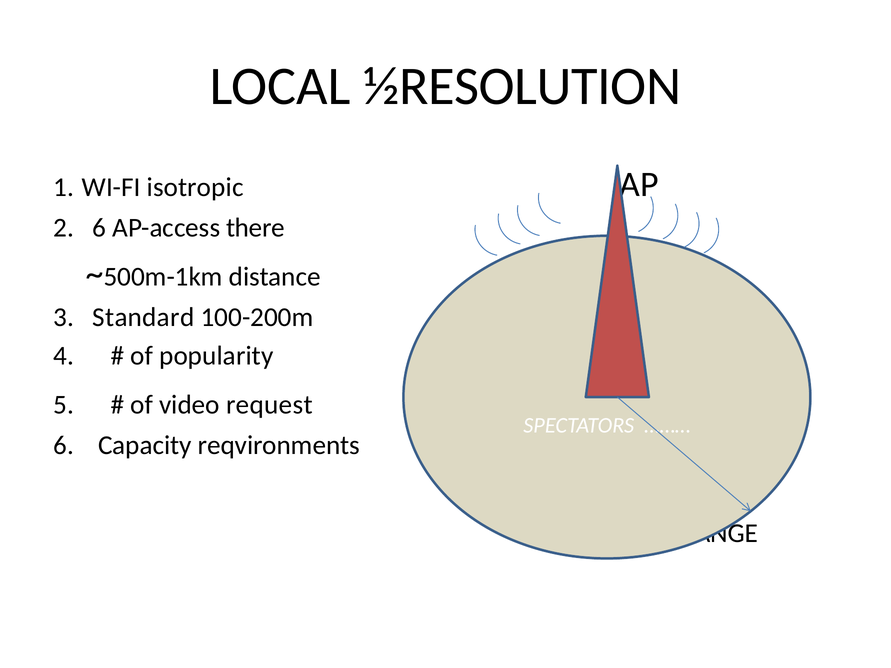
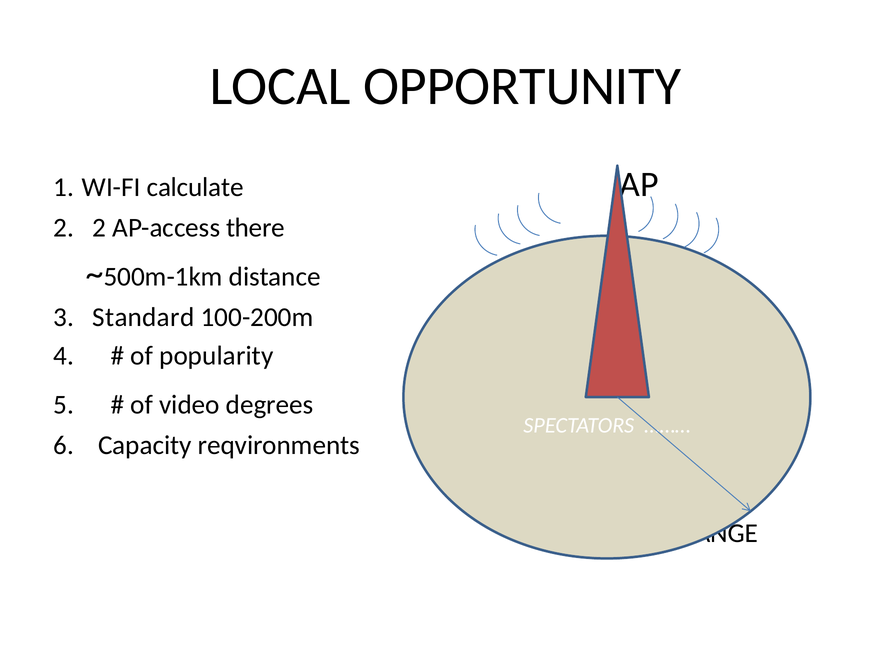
½RESOLUTION: ½RESOLUTION -> OPPORTUNITY
isotropic: isotropic -> calculate
2 6: 6 -> 2
request: request -> degrees
